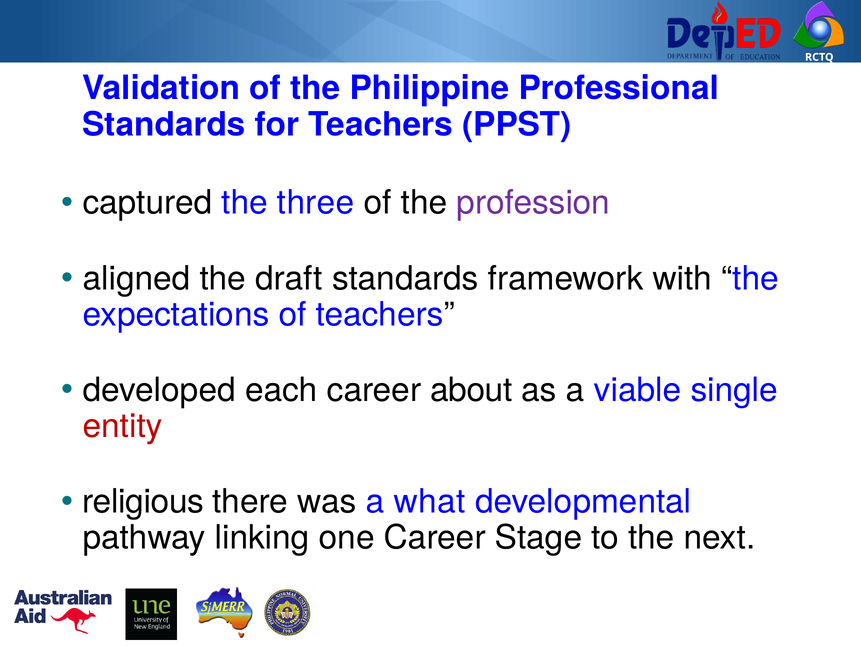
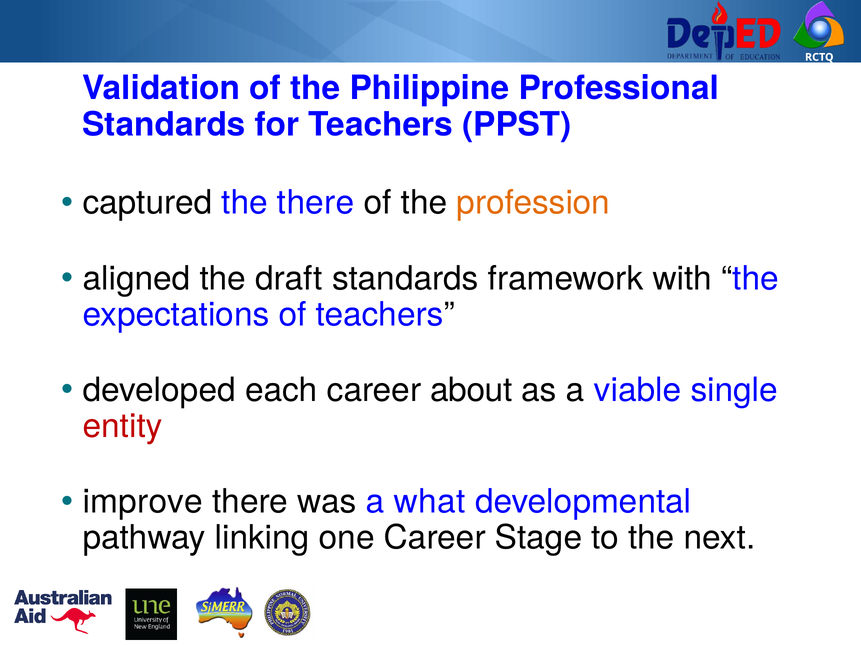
the three: three -> there
profession colour: purple -> orange
religious: religious -> improve
